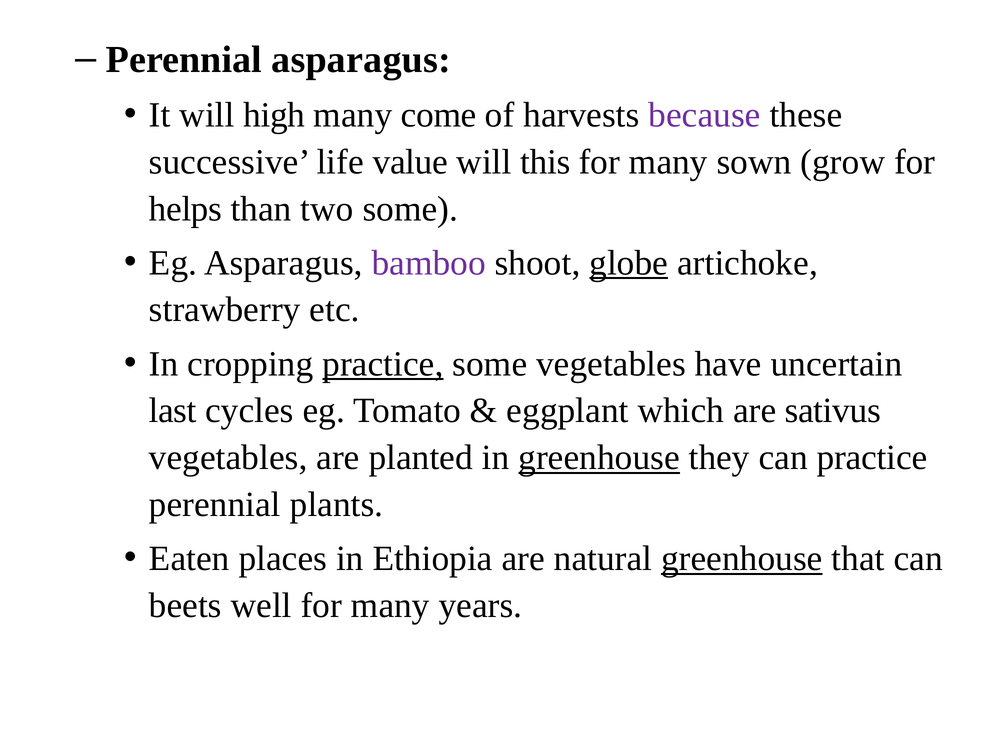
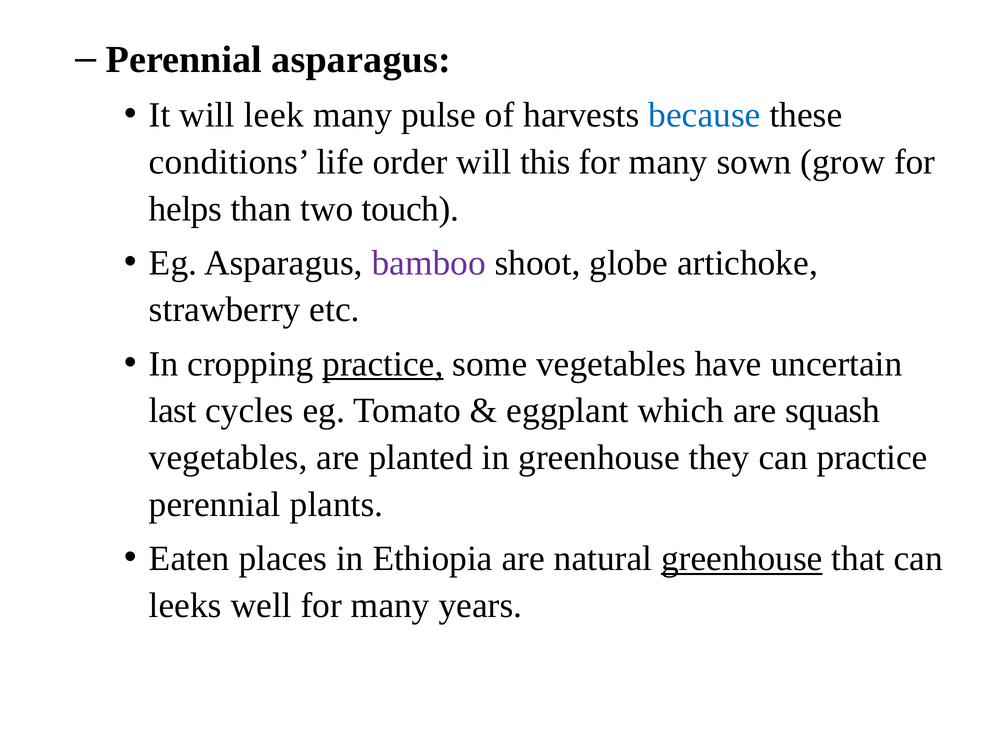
high: high -> leek
come: come -> pulse
because colour: purple -> blue
successive: successive -> conditions
value: value -> order
two some: some -> touch
globe underline: present -> none
sativus: sativus -> squash
greenhouse at (599, 457) underline: present -> none
beets: beets -> leeks
